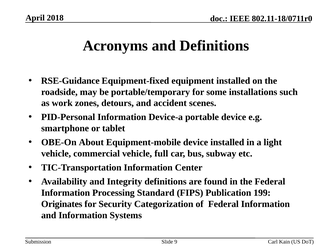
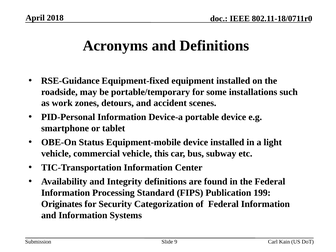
About: About -> Status
full: full -> this
